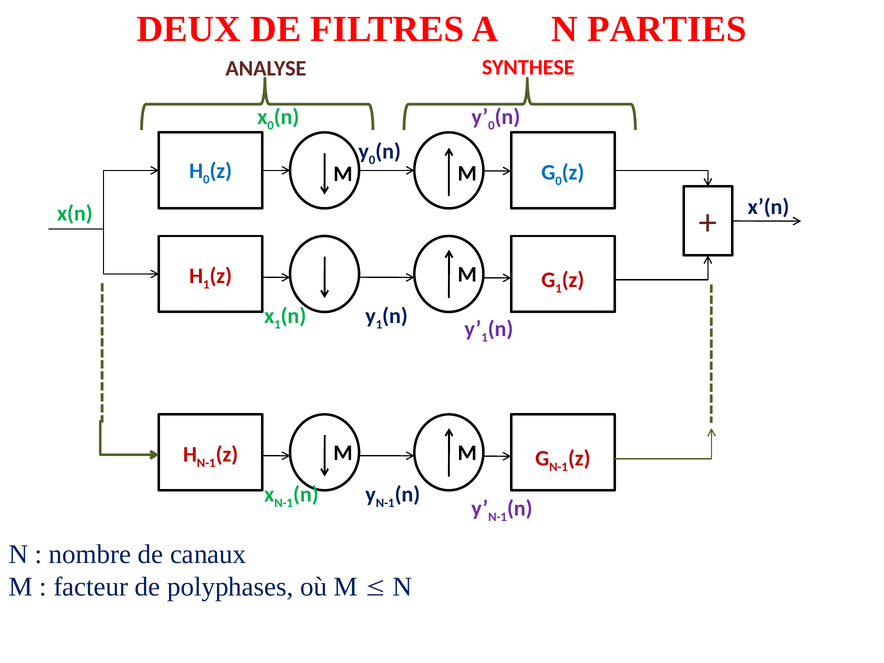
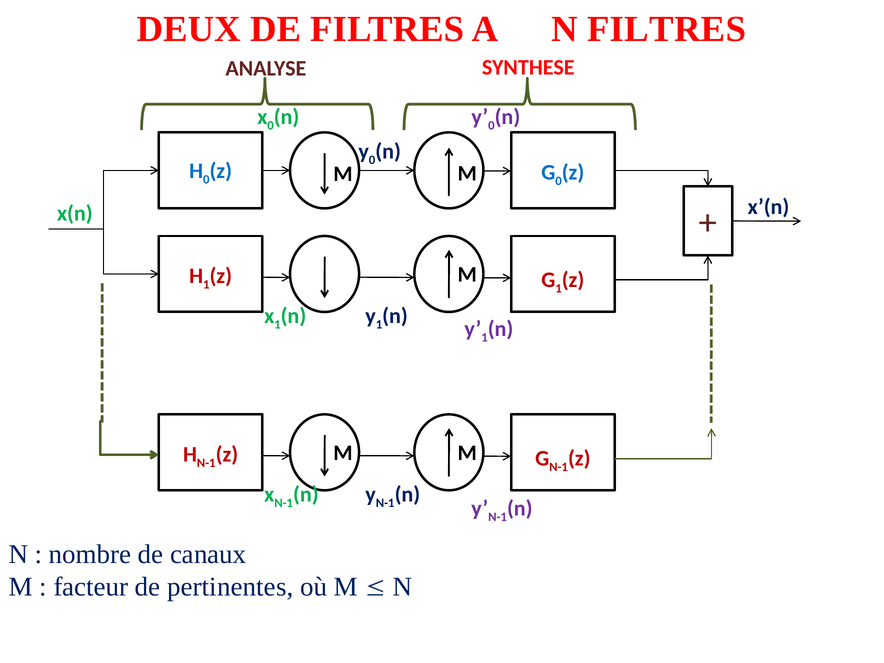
N PARTIES: PARTIES -> FILTRES
polyphases: polyphases -> pertinentes
